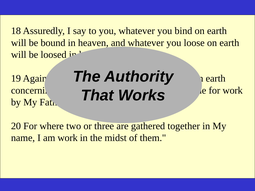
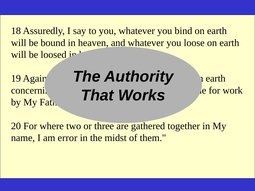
am work: work -> error
